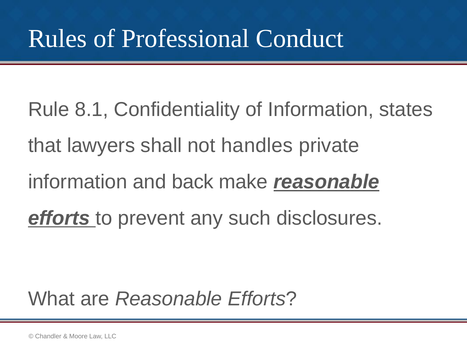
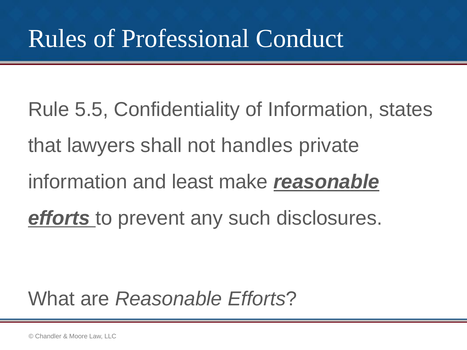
8.1: 8.1 -> 5.5
back: back -> least
